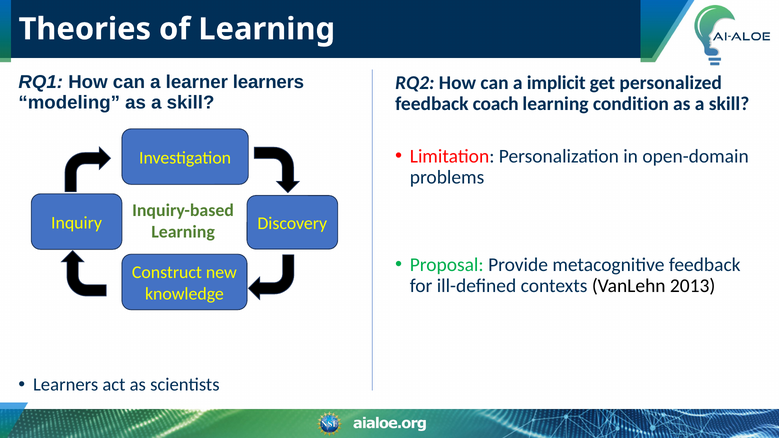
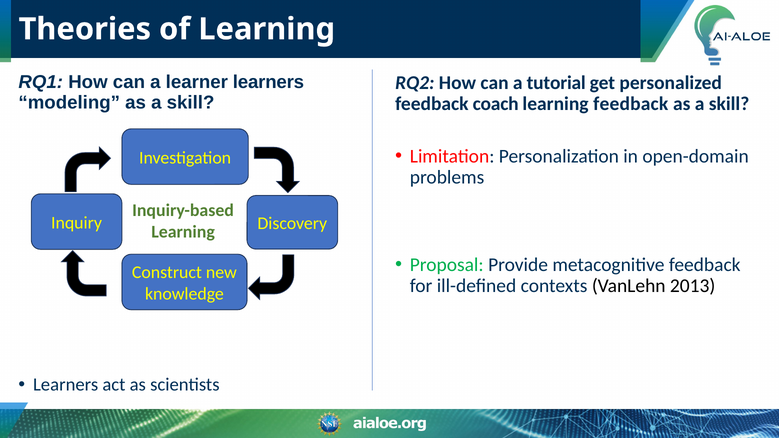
implicit: implicit -> tutorial
learning condition: condition -> feedback
